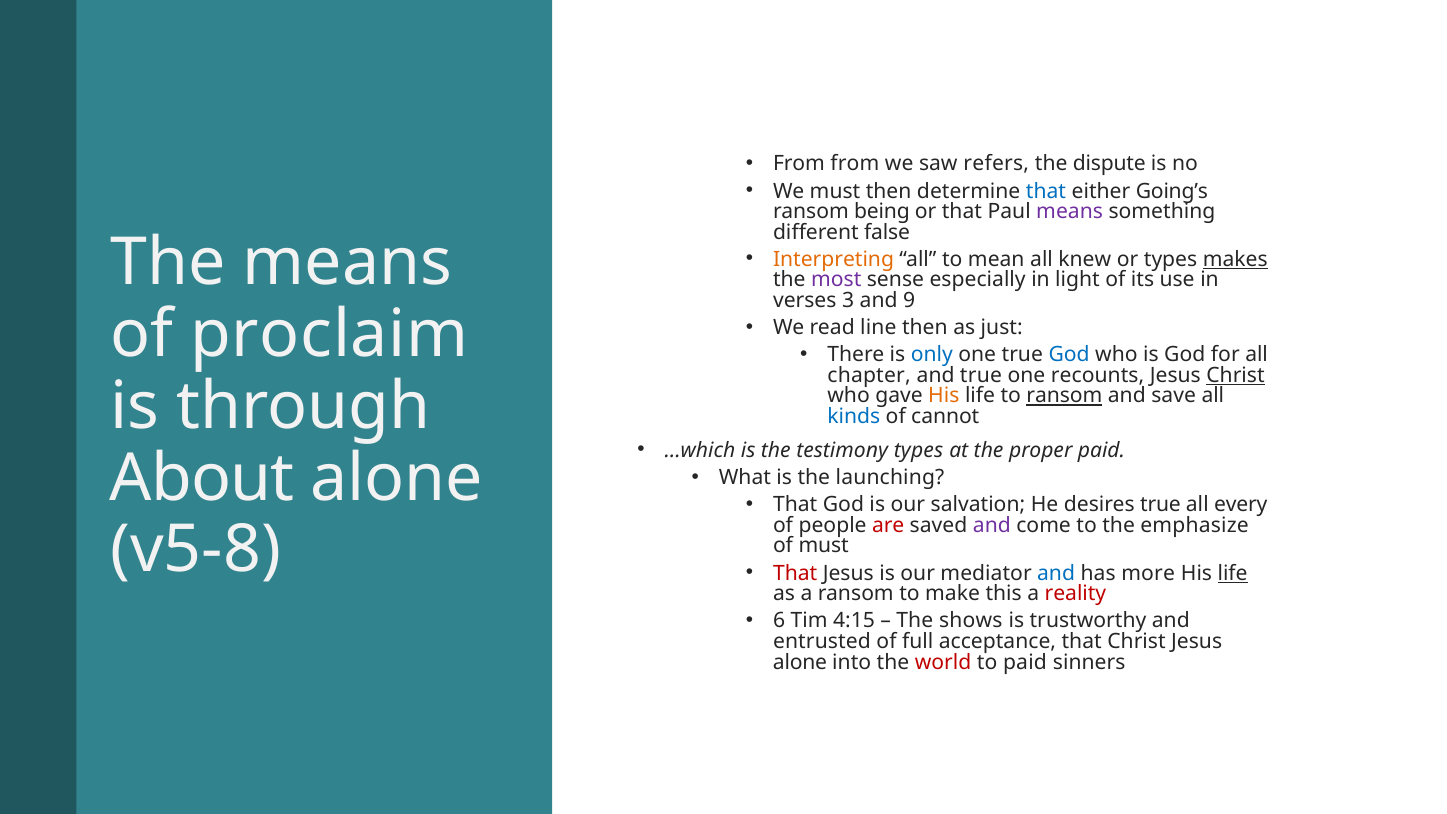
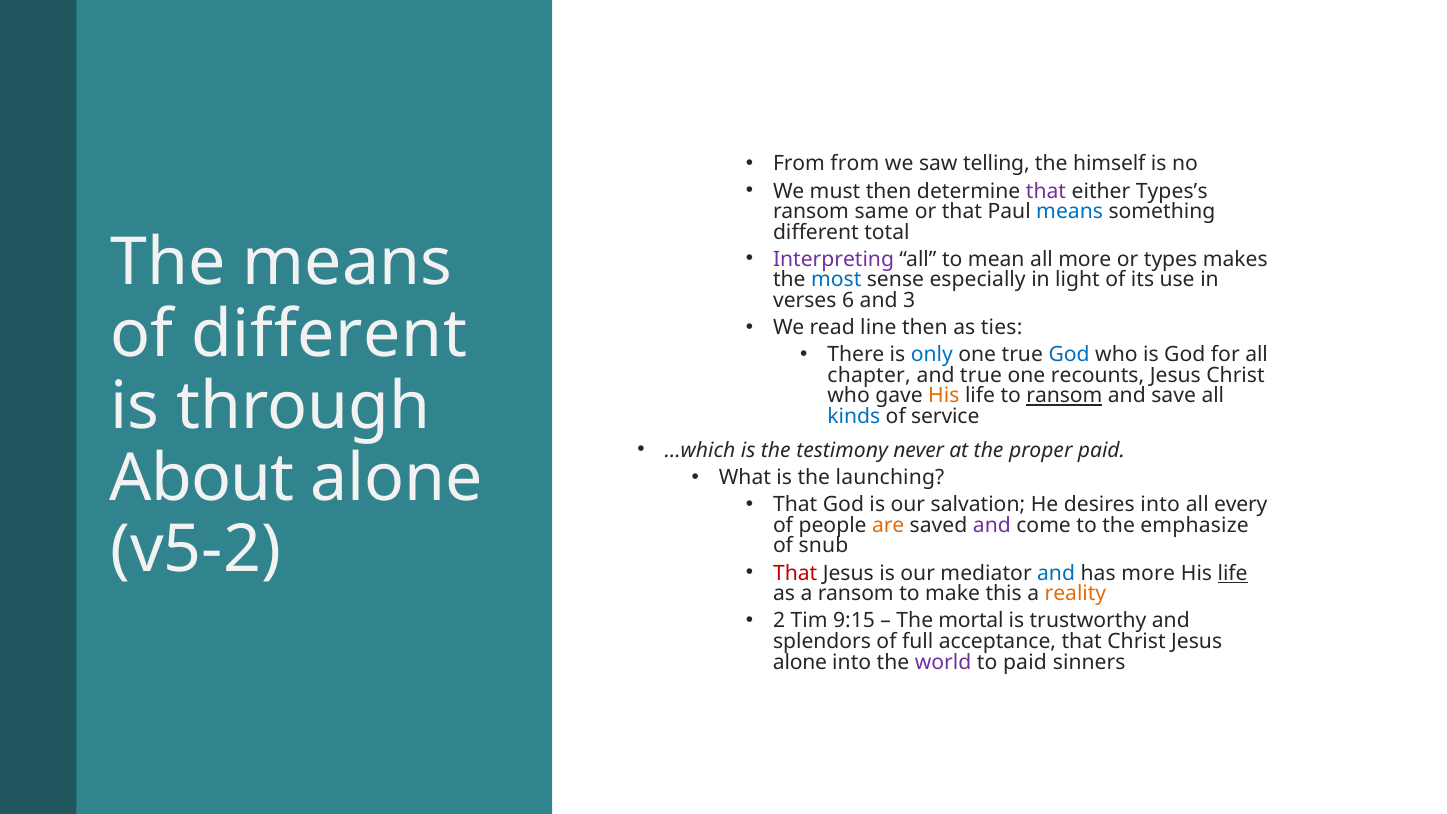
refers: refers -> telling
dispute: dispute -> himself
that at (1046, 191) colour: blue -> purple
Going’s: Going’s -> Types’s
being: being -> same
means at (1070, 212) colour: purple -> blue
false: false -> total
Interpreting colour: orange -> purple
all knew: knew -> more
makes underline: present -> none
most colour: purple -> blue
3: 3 -> 6
9: 9 -> 3
of proclaim: proclaim -> different
just: just -> ties
Christ at (1236, 375) underline: present -> none
cannot: cannot -> service
testimony types: types -> never
desires true: true -> into
are colour: red -> orange
v5-8: v5-8 -> v5-2
of must: must -> snub
reality colour: red -> orange
6: 6 -> 2
4:15: 4:15 -> 9:15
shows: shows -> mortal
entrusted: entrusted -> splendors
world colour: red -> purple
